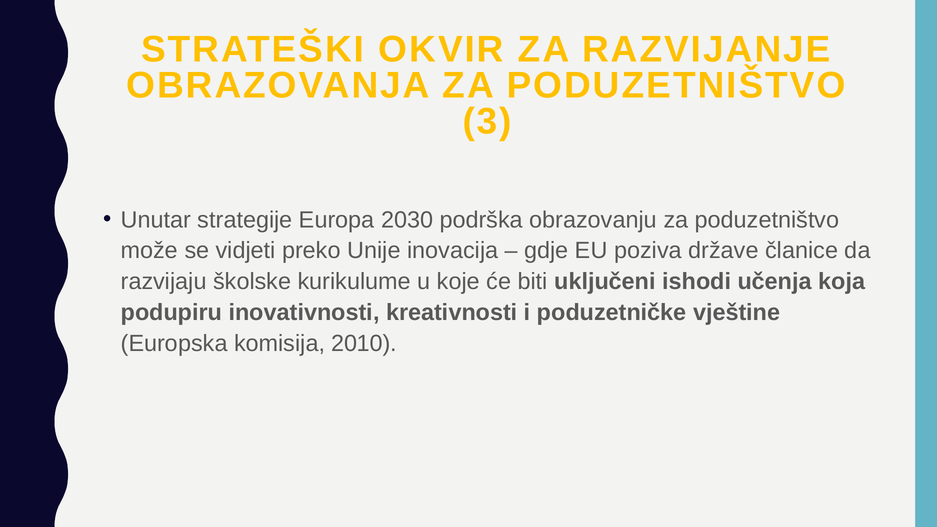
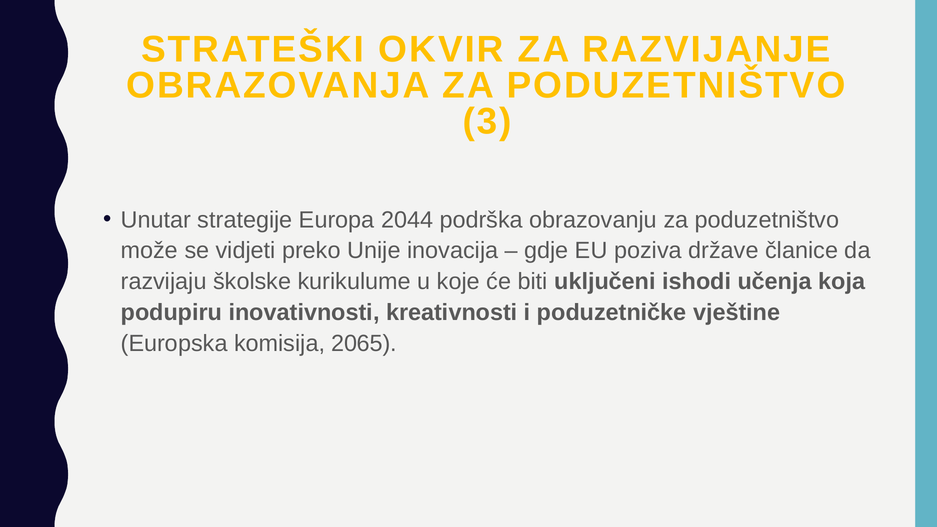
2030: 2030 -> 2044
2010: 2010 -> 2065
